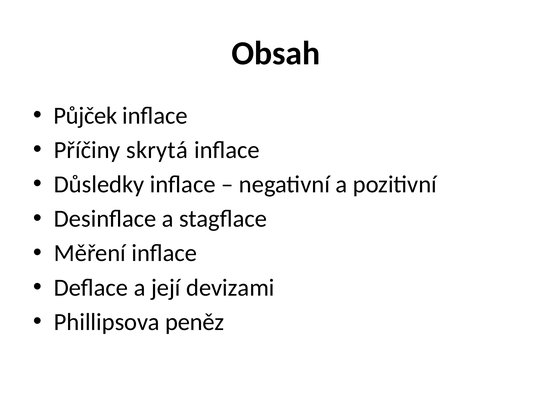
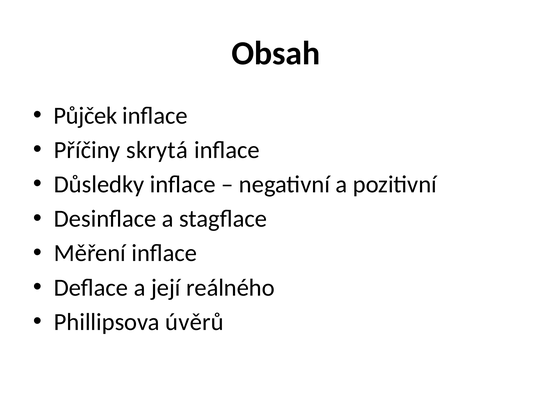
devizami: devizami -> reálného
peněz: peněz -> úvěrů
